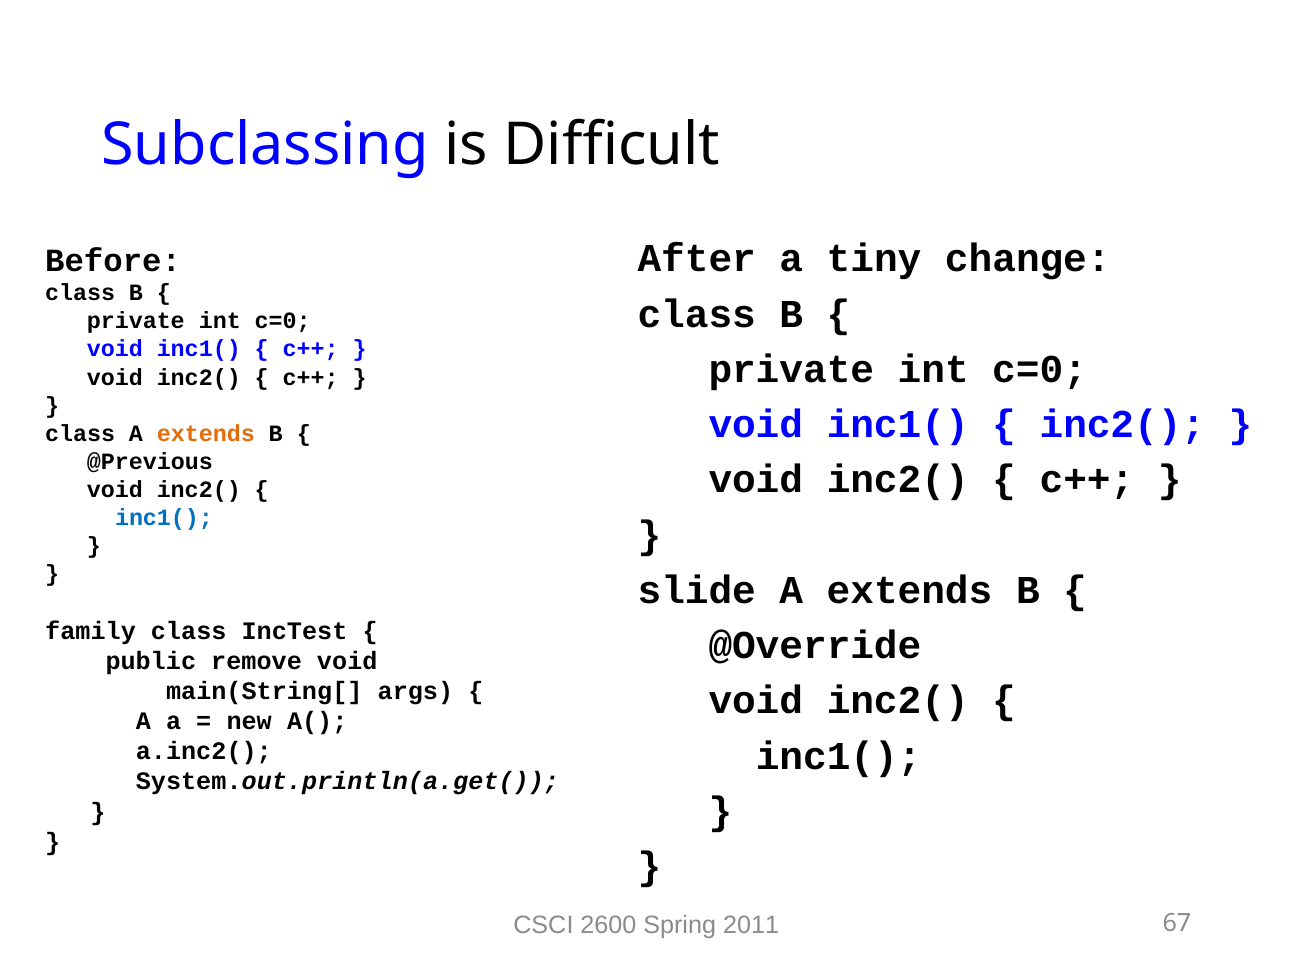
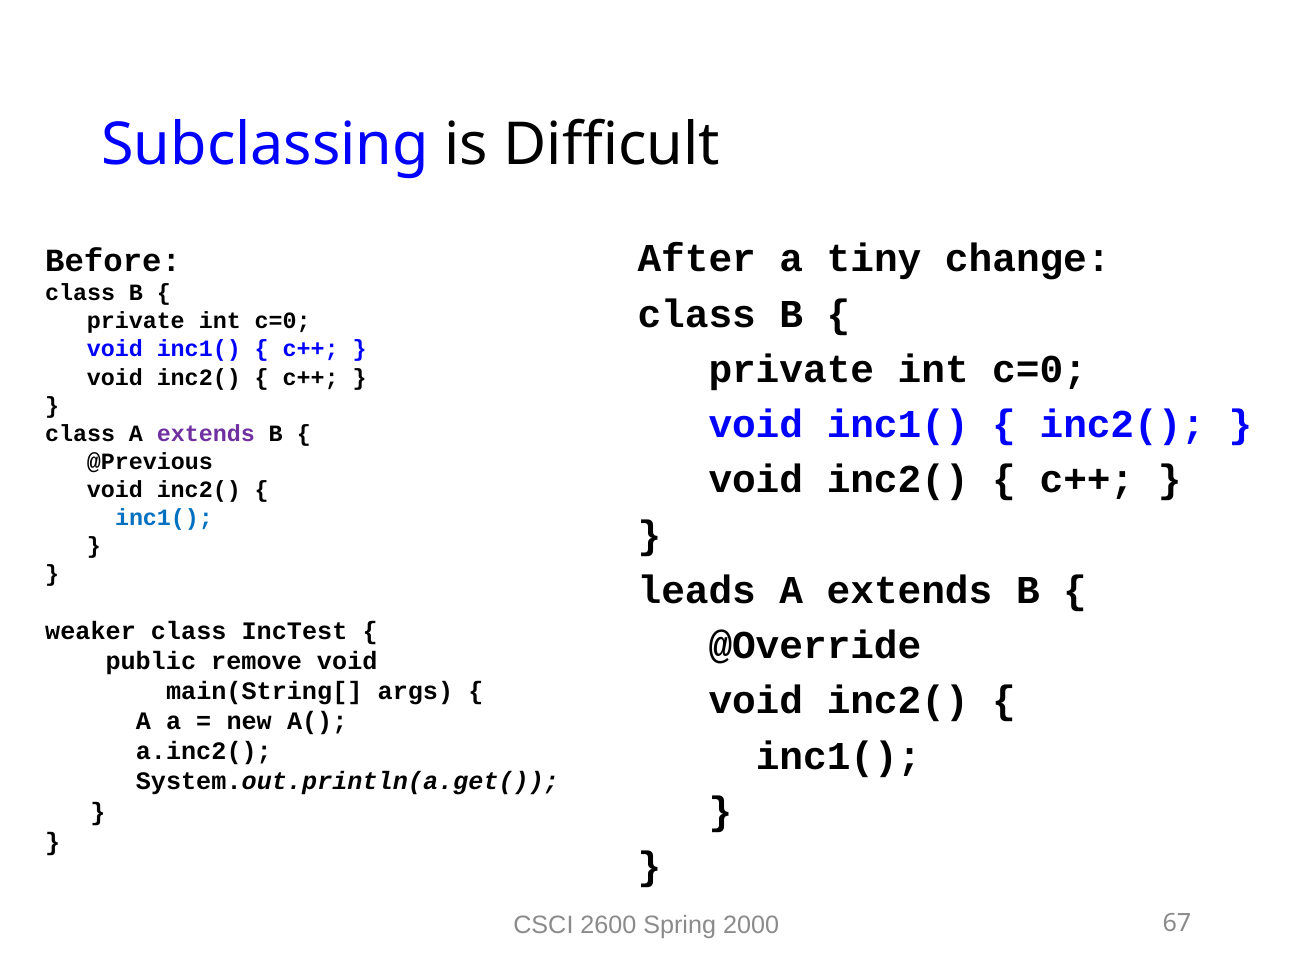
extends at (206, 434) colour: orange -> purple
slide: slide -> leads
family: family -> weaker
2011: 2011 -> 2000
